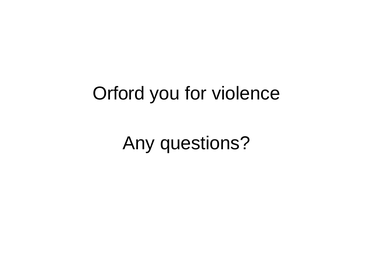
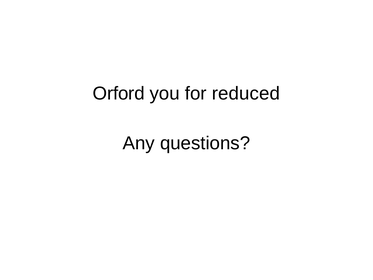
violence: violence -> reduced
